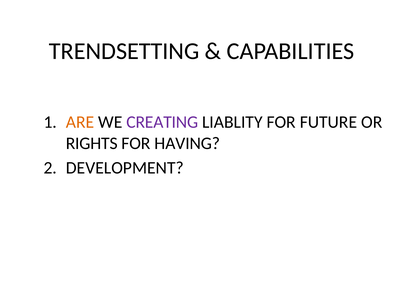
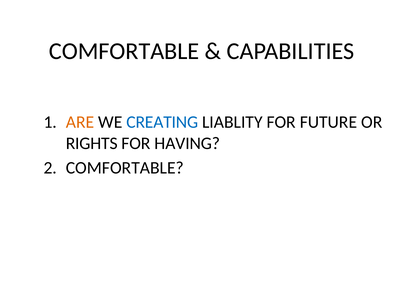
TRENDSETTING at (124, 51): TRENDSETTING -> COMFORTABLE
CREATING colour: purple -> blue
DEVELOPMENT at (125, 168): DEVELOPMENT -> COMFORTABLE
